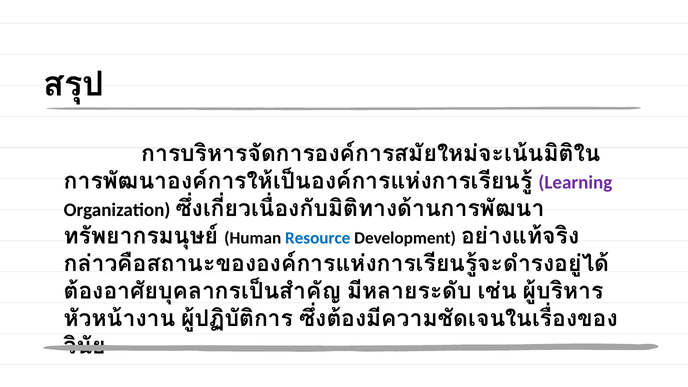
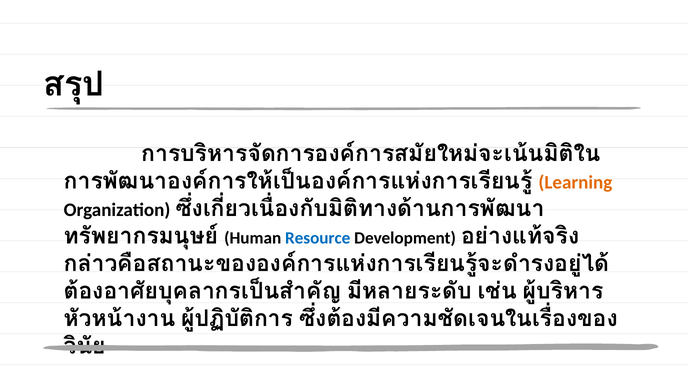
Learning colour: purple -> orange
